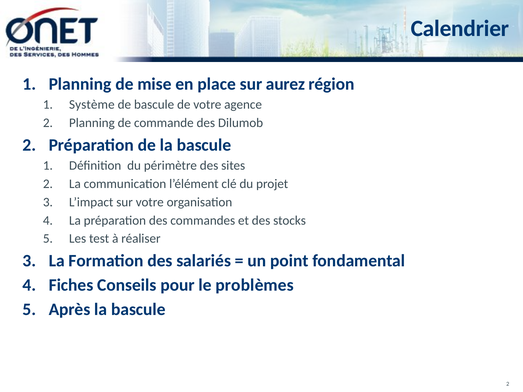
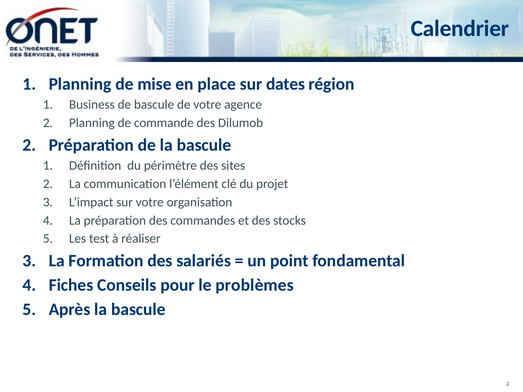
aurez: aurez -> dates
Système: Système -> Business
